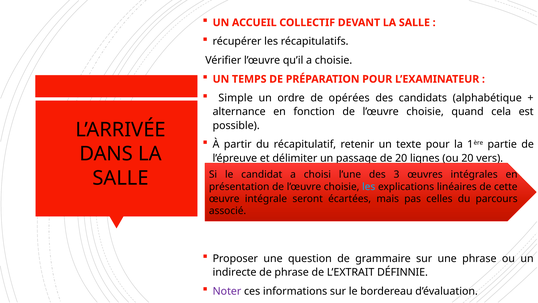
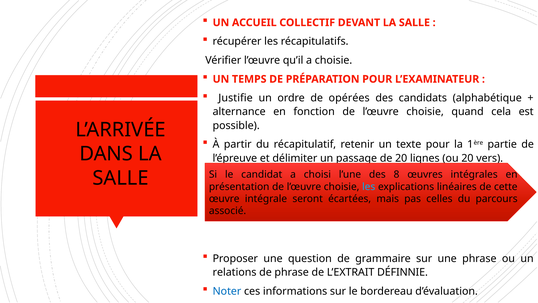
Simple: Simple -> Justifie
3: 3 -> 8
indirecte: indirecte -> relations
Noter colour: purple -> blue
